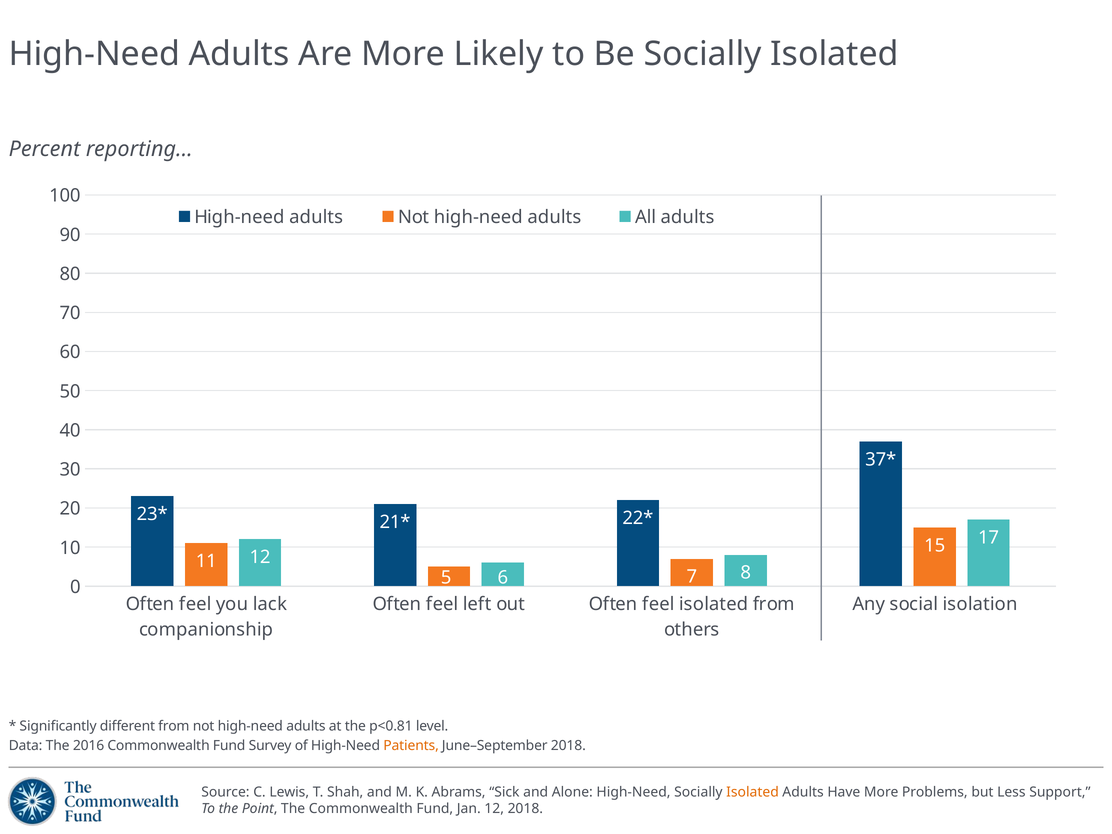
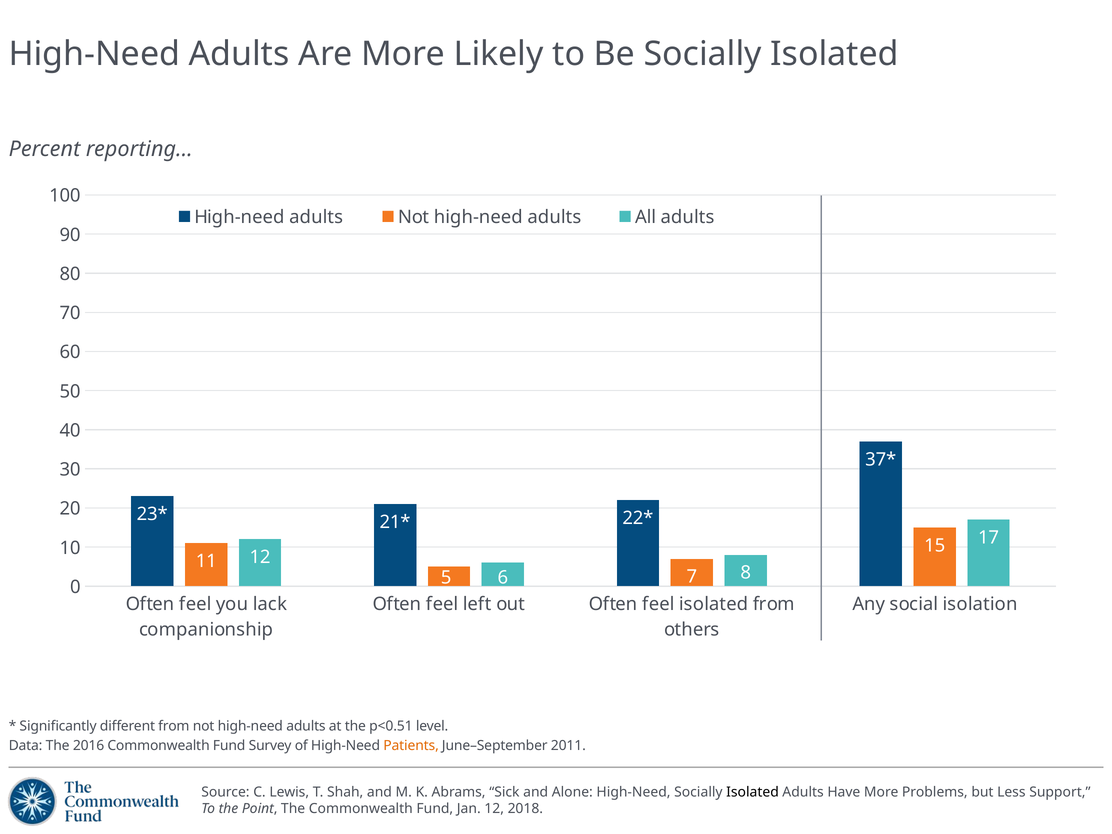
p<0.81: p<0.81 -> p<0.51
June–September 2018: 2018 -> 2011
Isolated at (753, 792) colour: orange -> black
